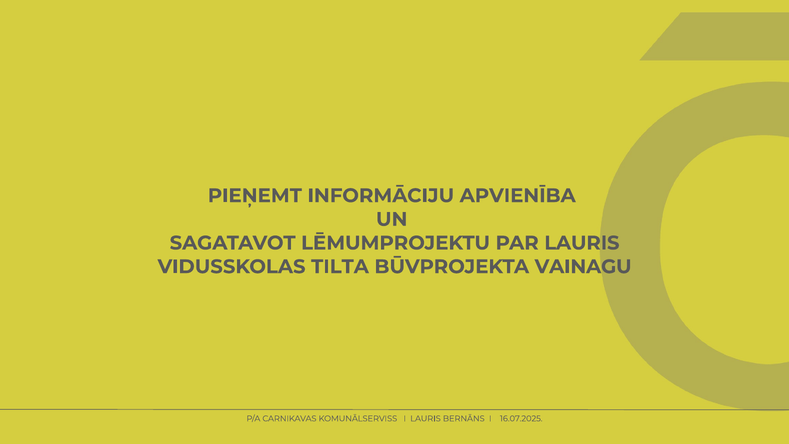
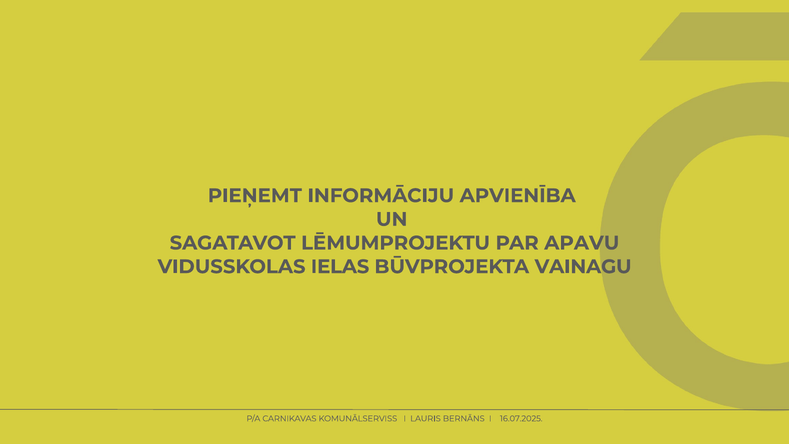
PAR LAURIS: LAURIS -> APAVU
TILTA: TILTA -> IELAS
